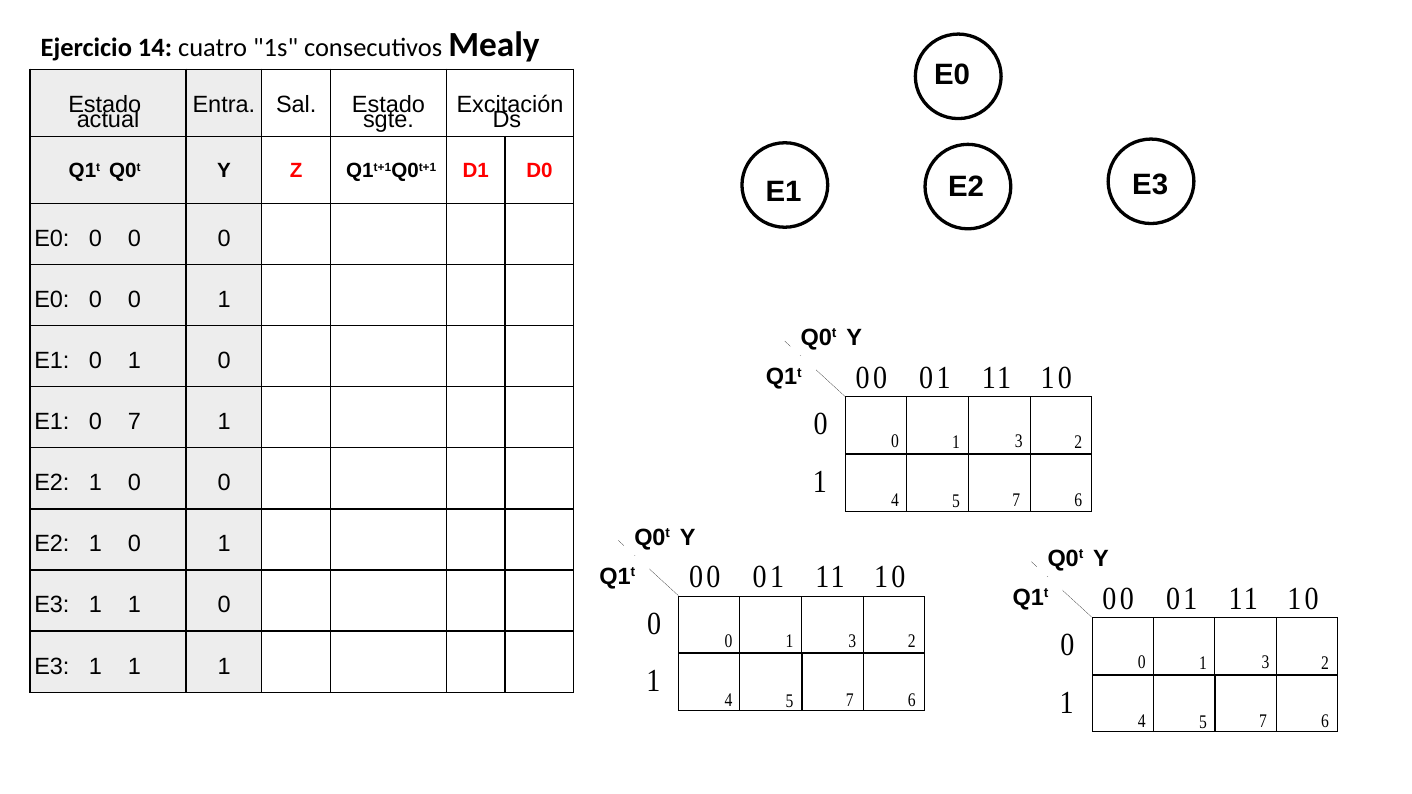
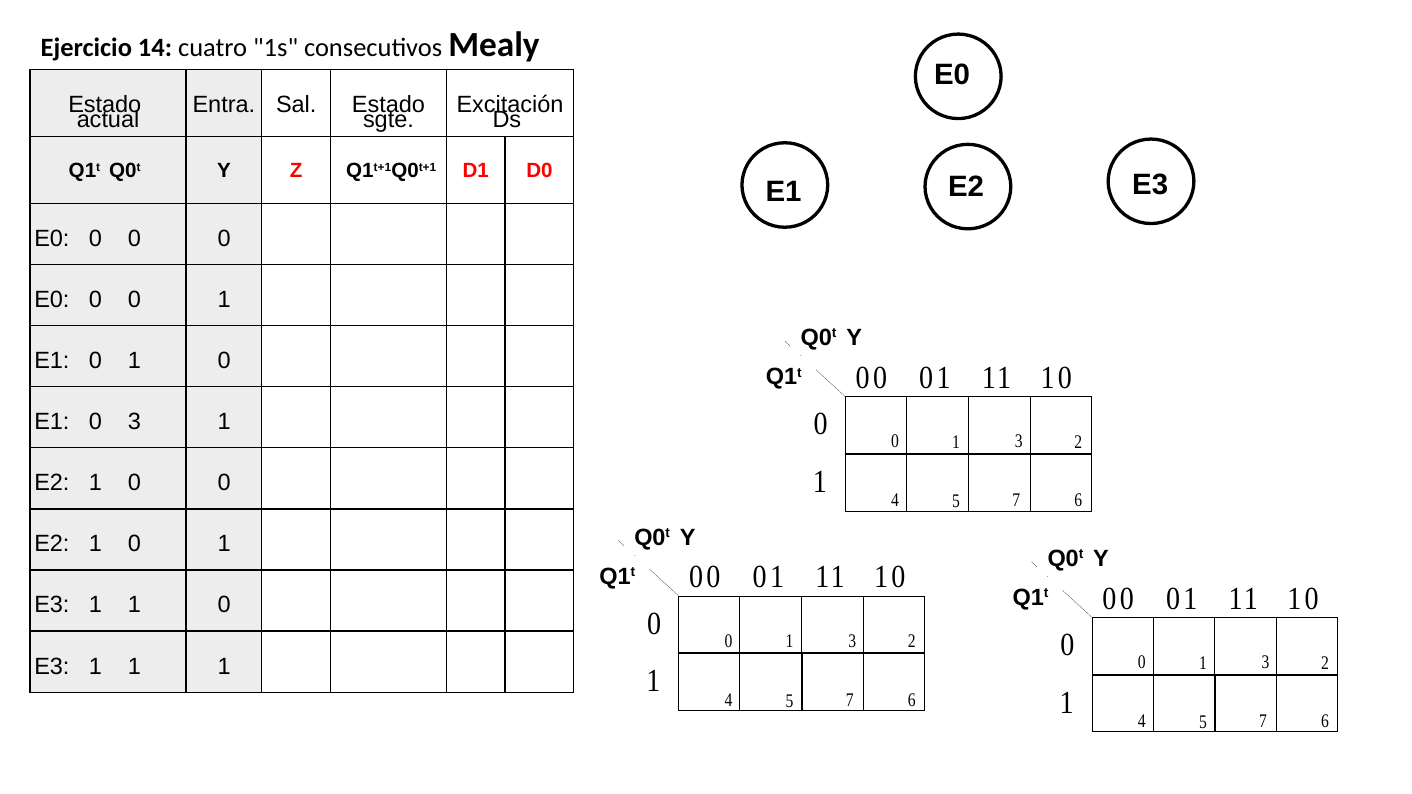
0 7: 7 -> 3
